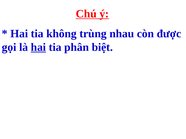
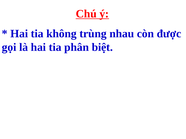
hai at (38, 47) underline: present -> none
